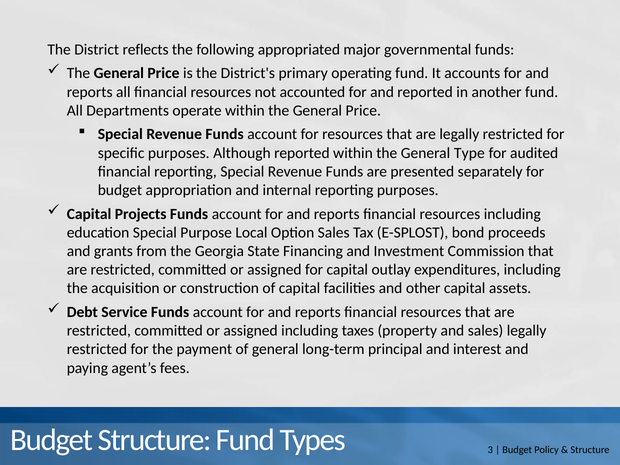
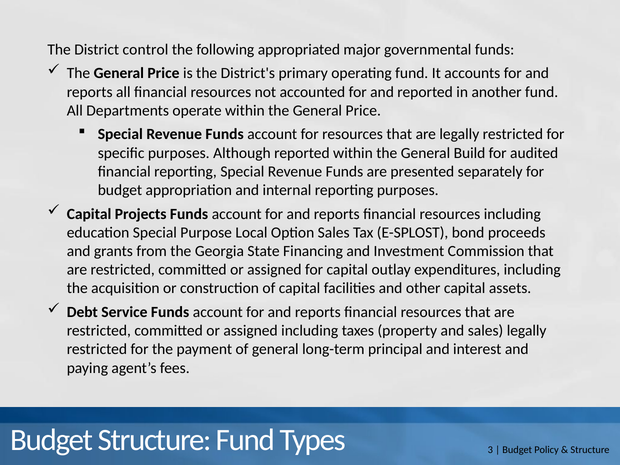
reflects: reflects -> control
Type: Type -> Build
